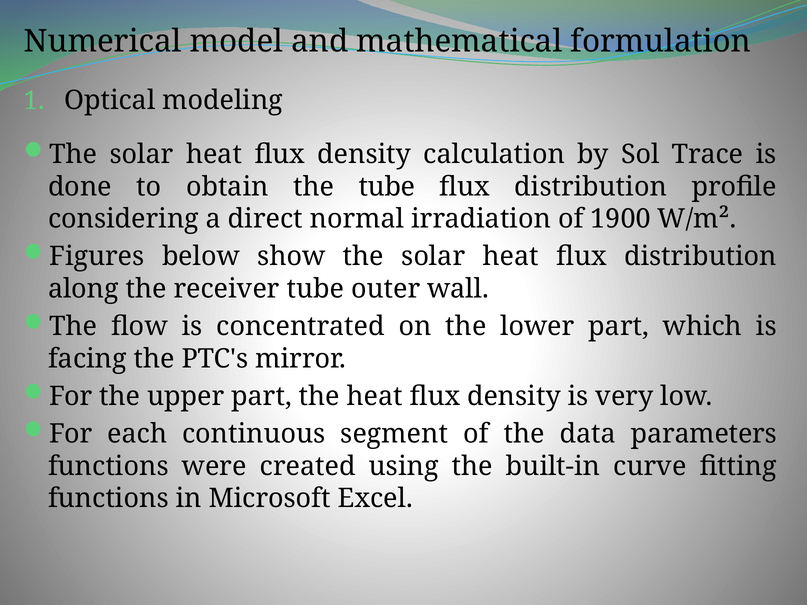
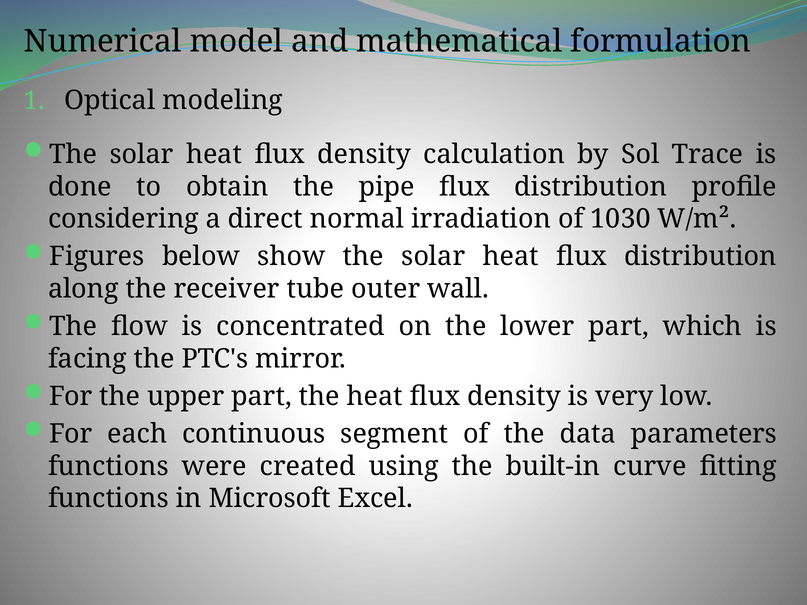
the tube: tube -> pipe
1900: 1900 -> 1030
